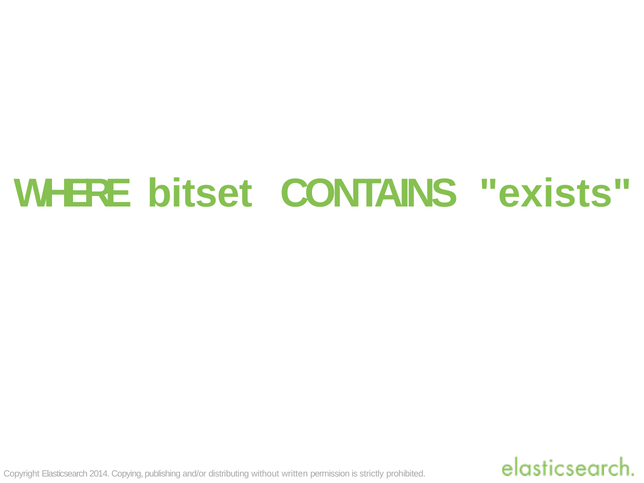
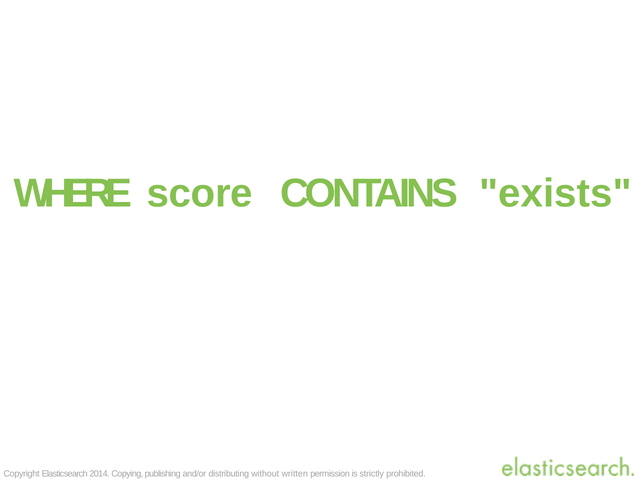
bitset: bitset -> score
